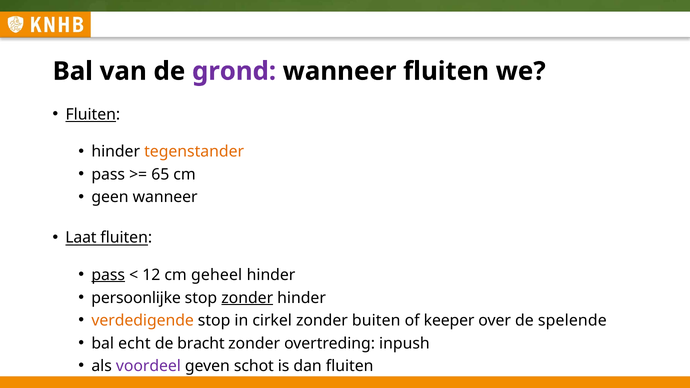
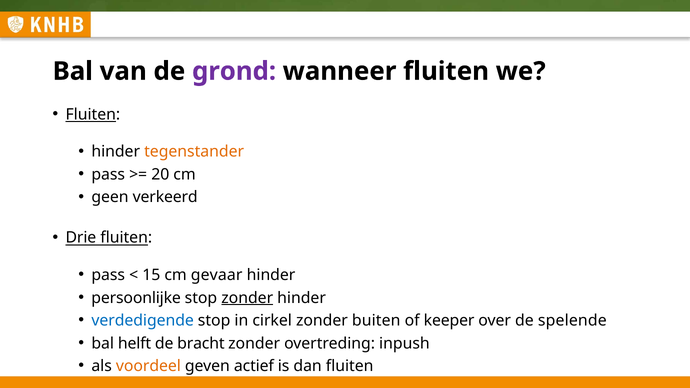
65: 65 -> 20
geen wanneer: wanneer -> verkeerd
Laat: Laat -> Drie
pass at (108, 275) underline: present -> none
12: 12 -> 15
geheel: geheel -> gevaar
verdedigende colour: orange -> blue
echt: echt -> helft
voordeel colour: purple -> orange
schot: schot -> actief
